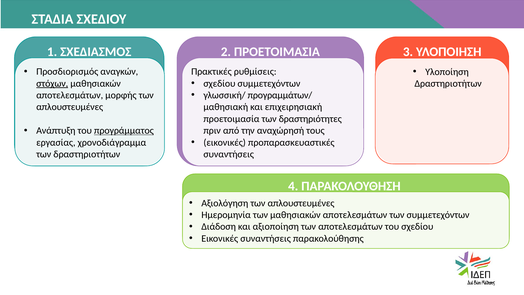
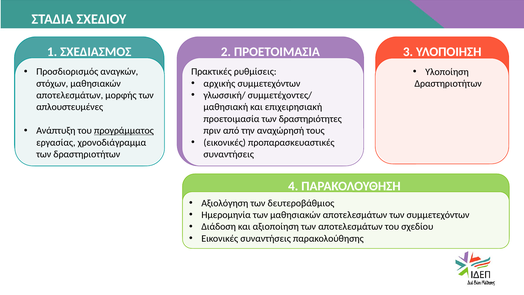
σχεδίου at (219, 83): σχεδίου -> αρχικής
στόχων underline: present -> none
προγραμμάτων/: προγραμμάτων/ -> συμμετέχοντες/
Αξιολόγηση των απλουστευμένες: απλουστευμένες -> δευτεροβάθμιος
